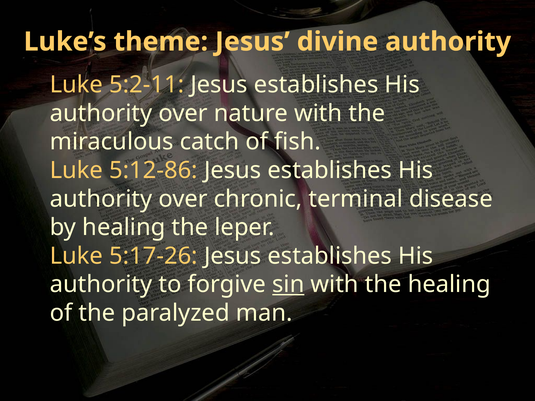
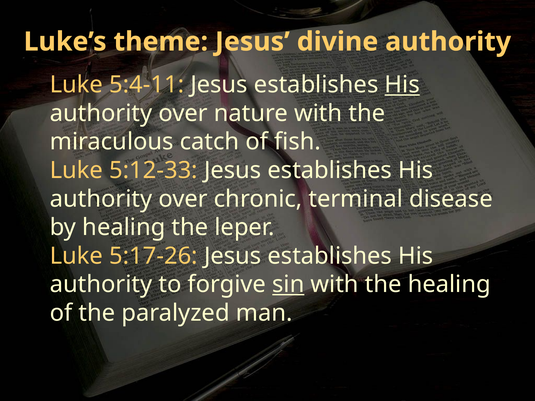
5:2-11: 5:2-11 -> 5:4-11
His at (402, 85) underline: none -> present
5:12-86: 5:12-86 -> 5:12-33
